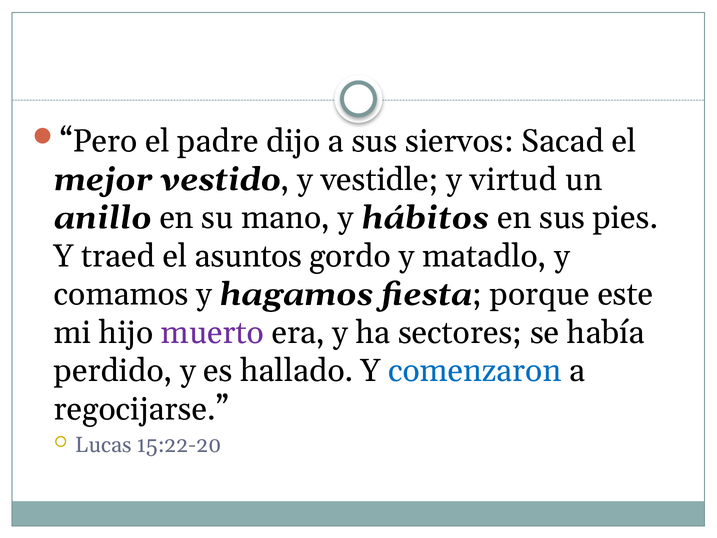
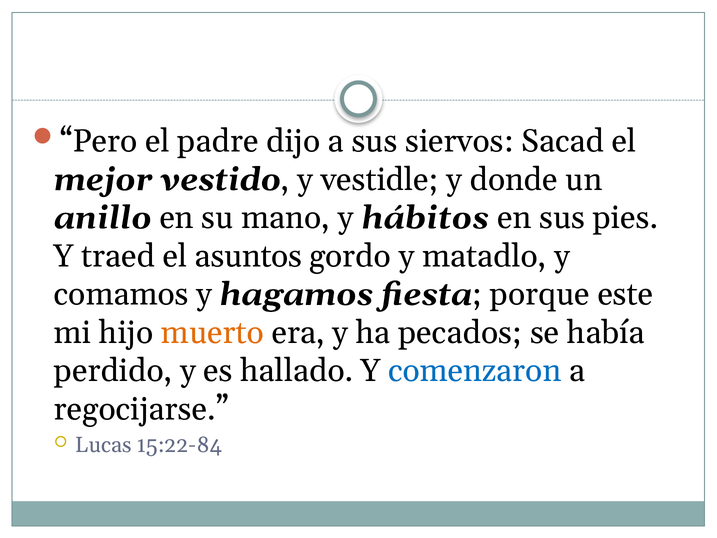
virtud: virtud -> donde
muerto colour: purple -> orange
sectores: sectores -> pecados
15:22-20: 15:22-20 -> 15:22-84
